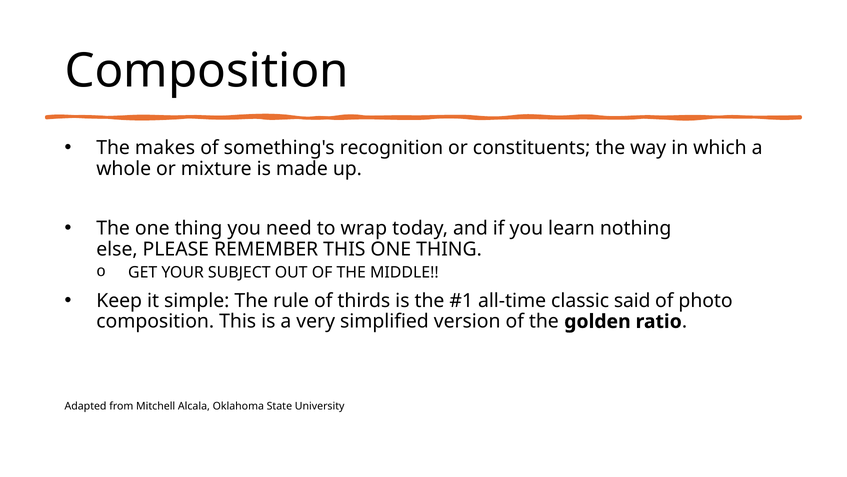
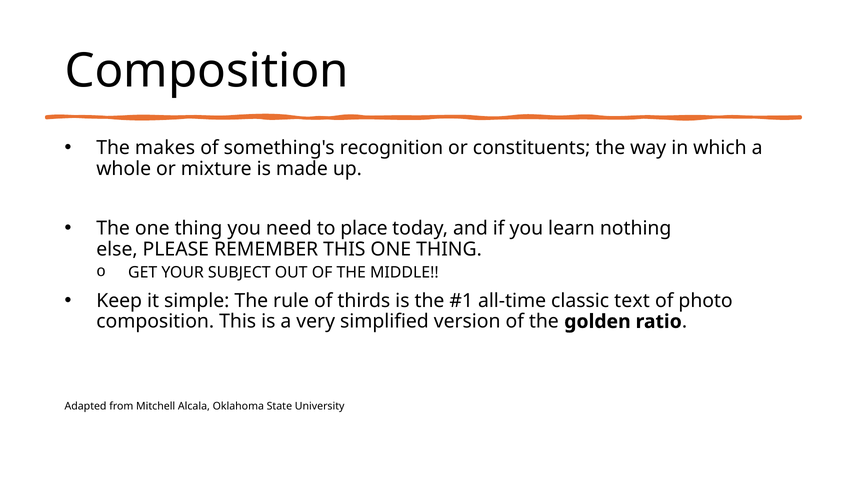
wrap: wrap -> place
said: said -> text
